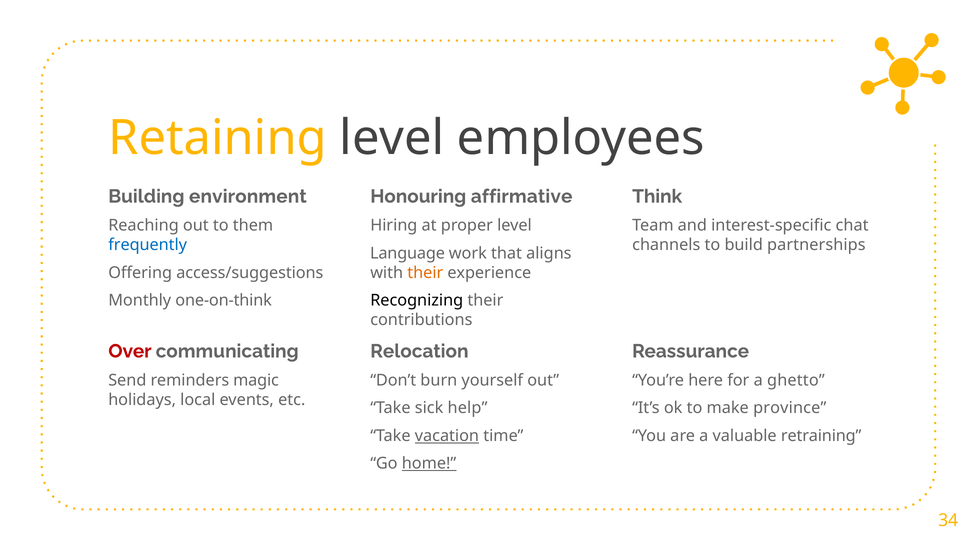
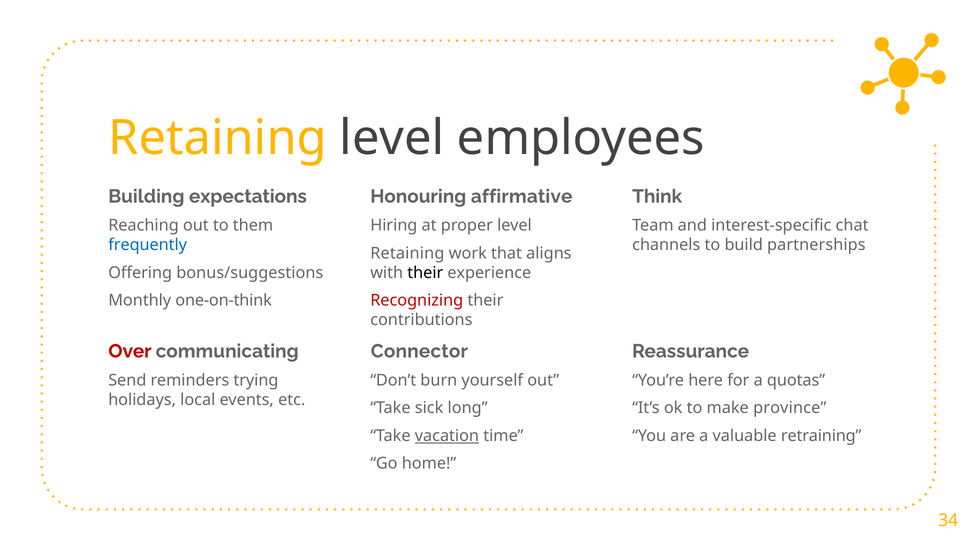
environment: environment -> expectations
Language at (408, 253): Language -> Retaining
access/suggestions: access/suggestions -> bonus/suggestions
their at (425, 273) colour: orange -> black
Recognizing colour: black -> red
Relocation: Relocation -> Connector
magic: magic -> trying
ghetto: ghetto -> quotas
help: help -> long
home underline: present -> none
